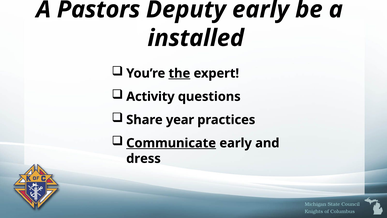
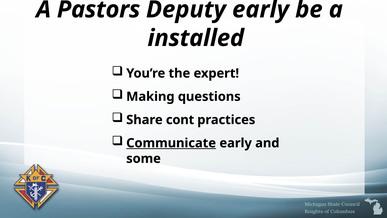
the underline: present -> none
Activity: Activity -> Making
year: year -> cont
dress: dress -> some
